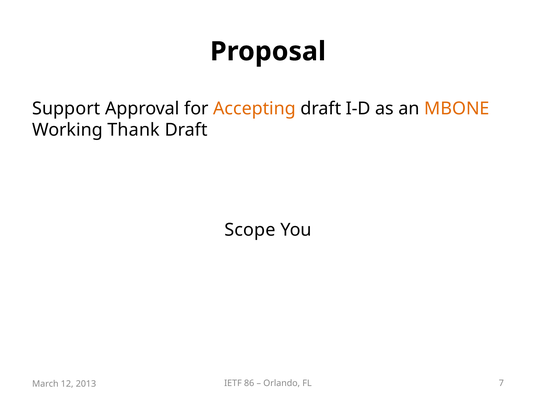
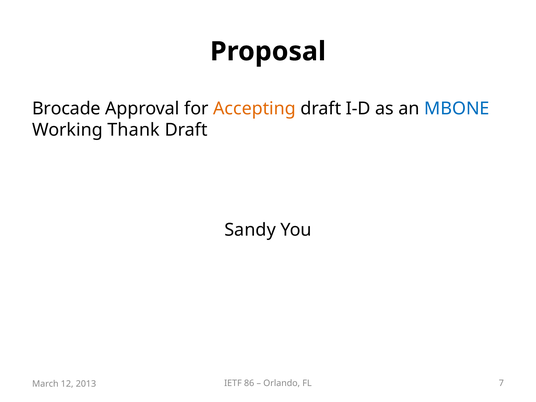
Support: Support -> Brocade
MBONE colour: orange -> blue
Scope: Scope -> Sandy
